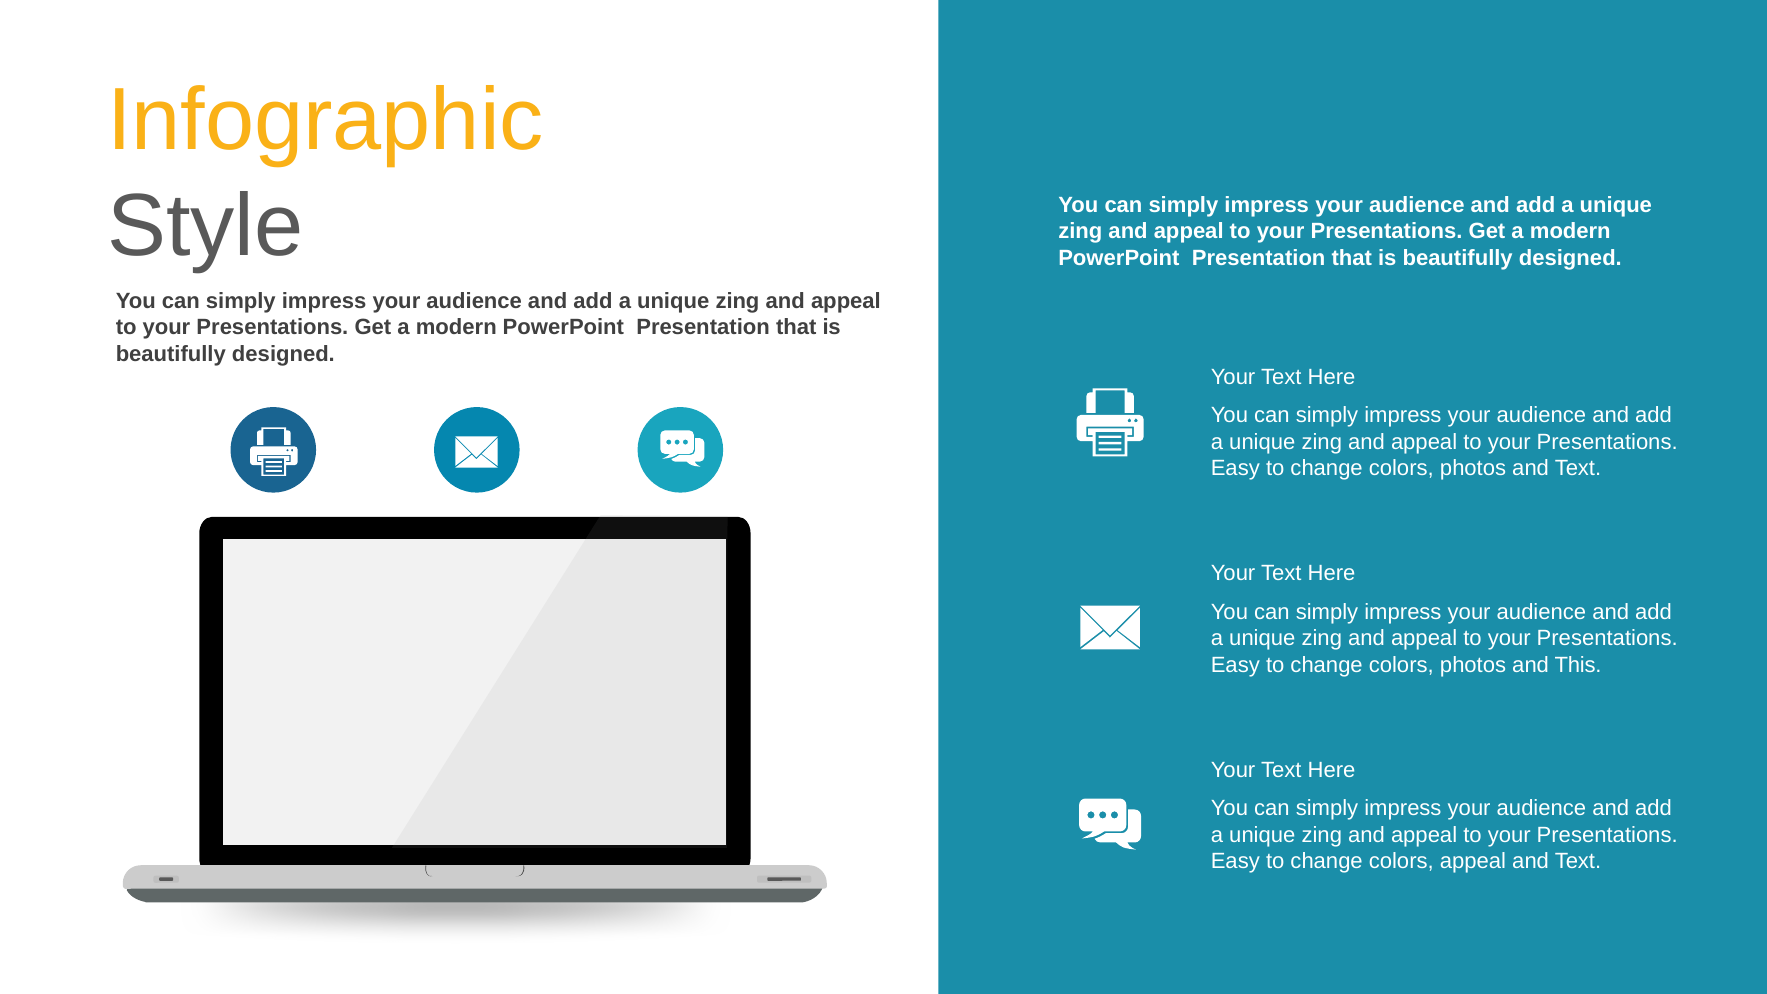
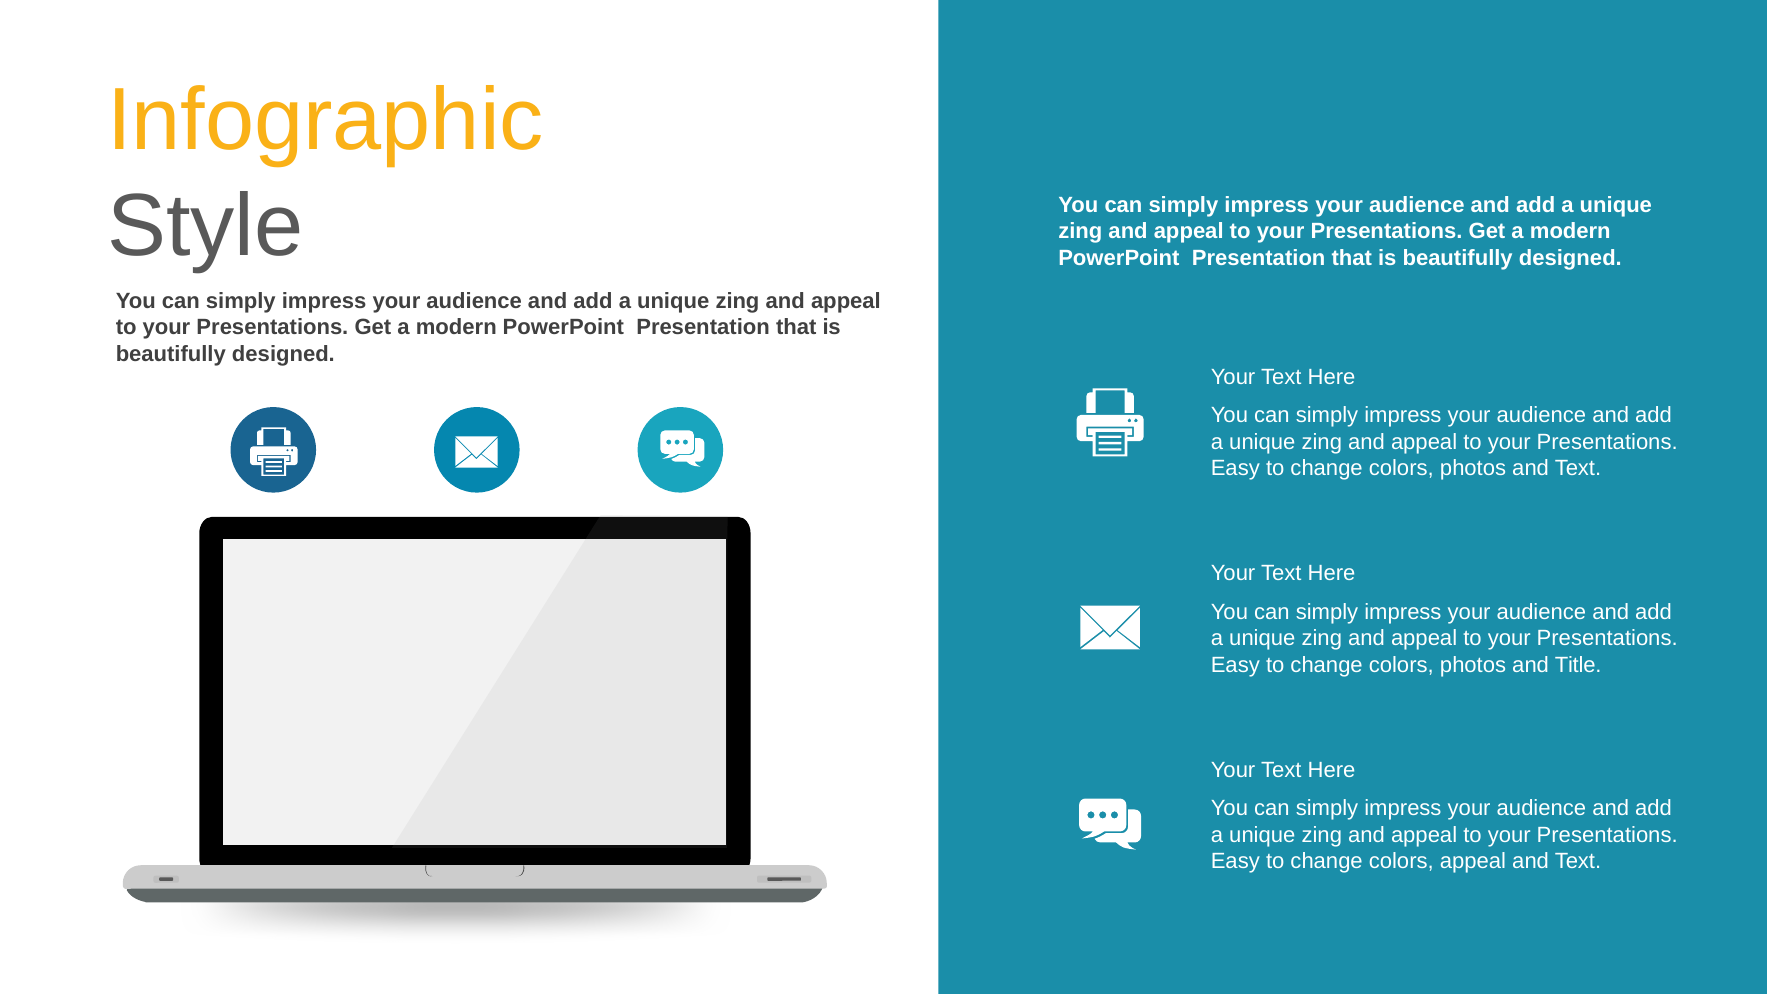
This: This -> Title
